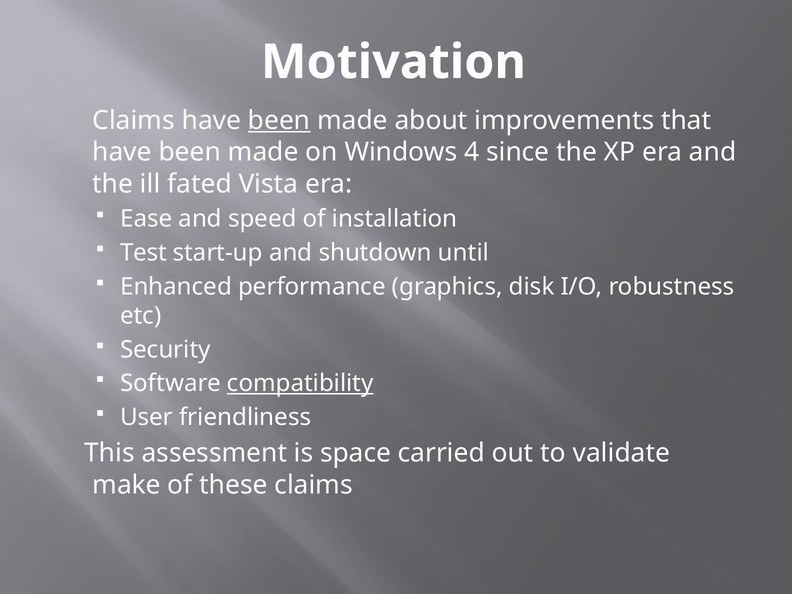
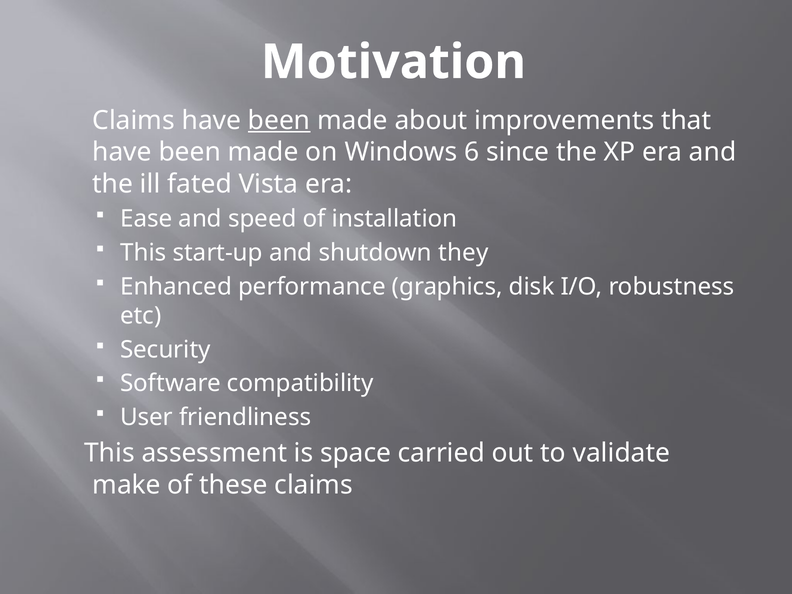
4: 4 -> 6
Test at (143, 253): Test -> This
until: until -> they
compatibility underline: present -> none
